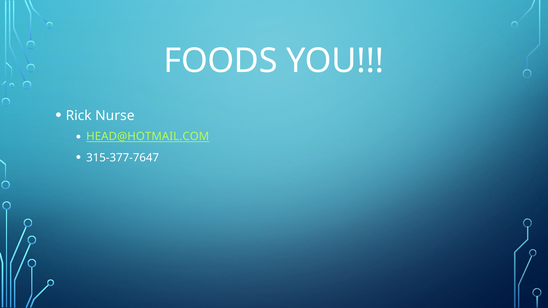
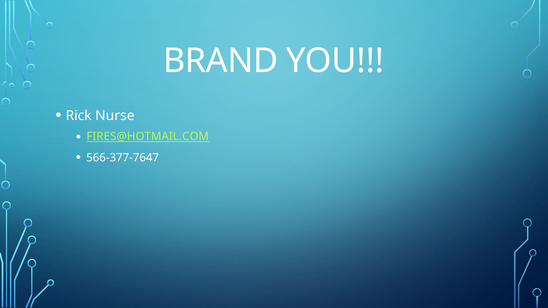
FOODS: FOODS -> BRAND
HEAD@HOTMAIL.COM: HEAD@HOTMAIL.COM -> FIRES@HOTMAIL.COM
315-377-7647: 315-377-7647 -> 566-377-7647
